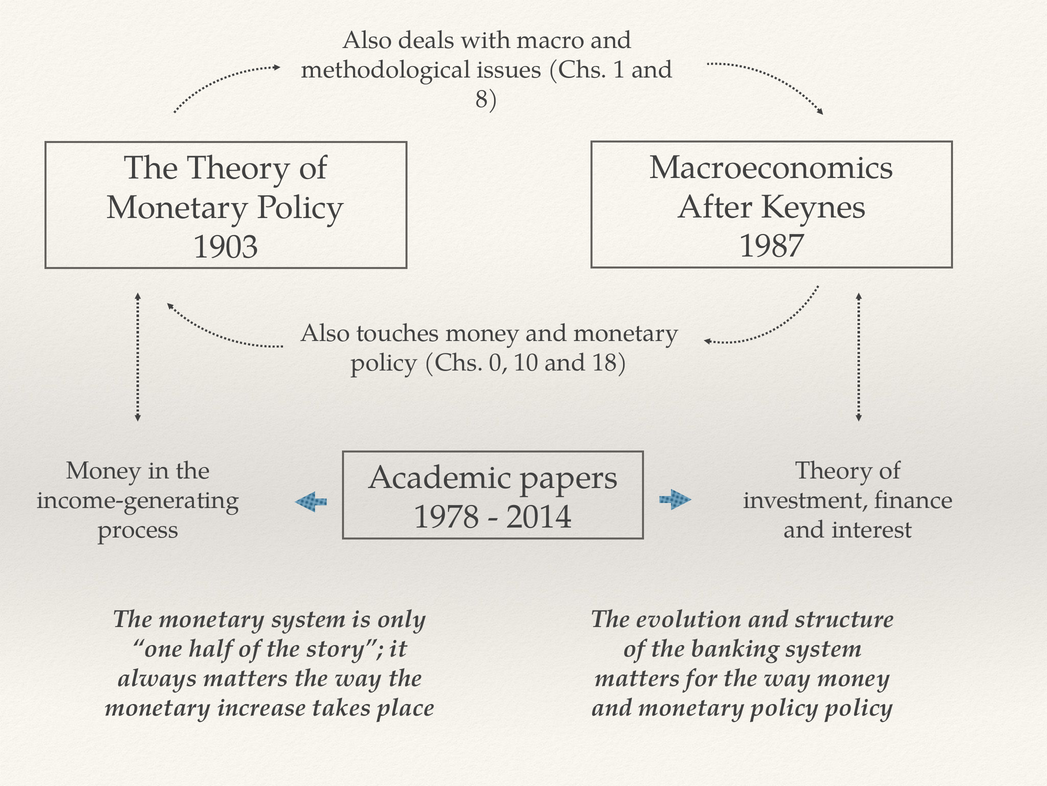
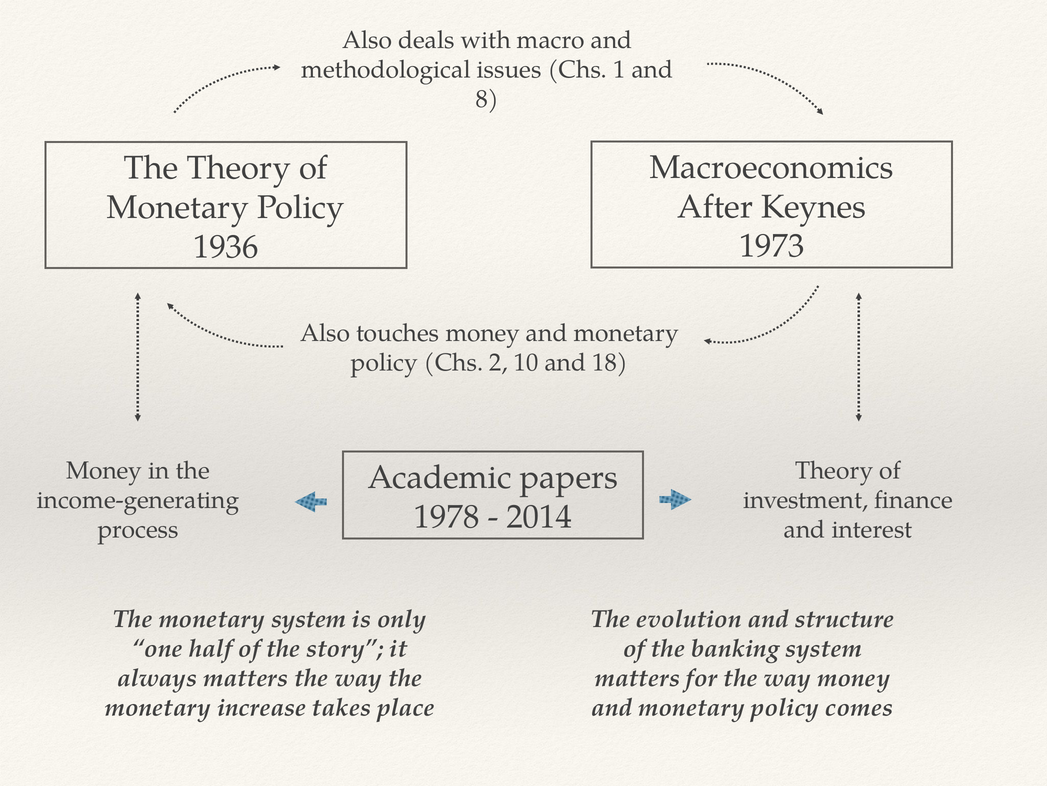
1987: 1987 -> 1973
1903: 1903 -> 1936
0: 0 -> 2
policy policy: policy -> comes
